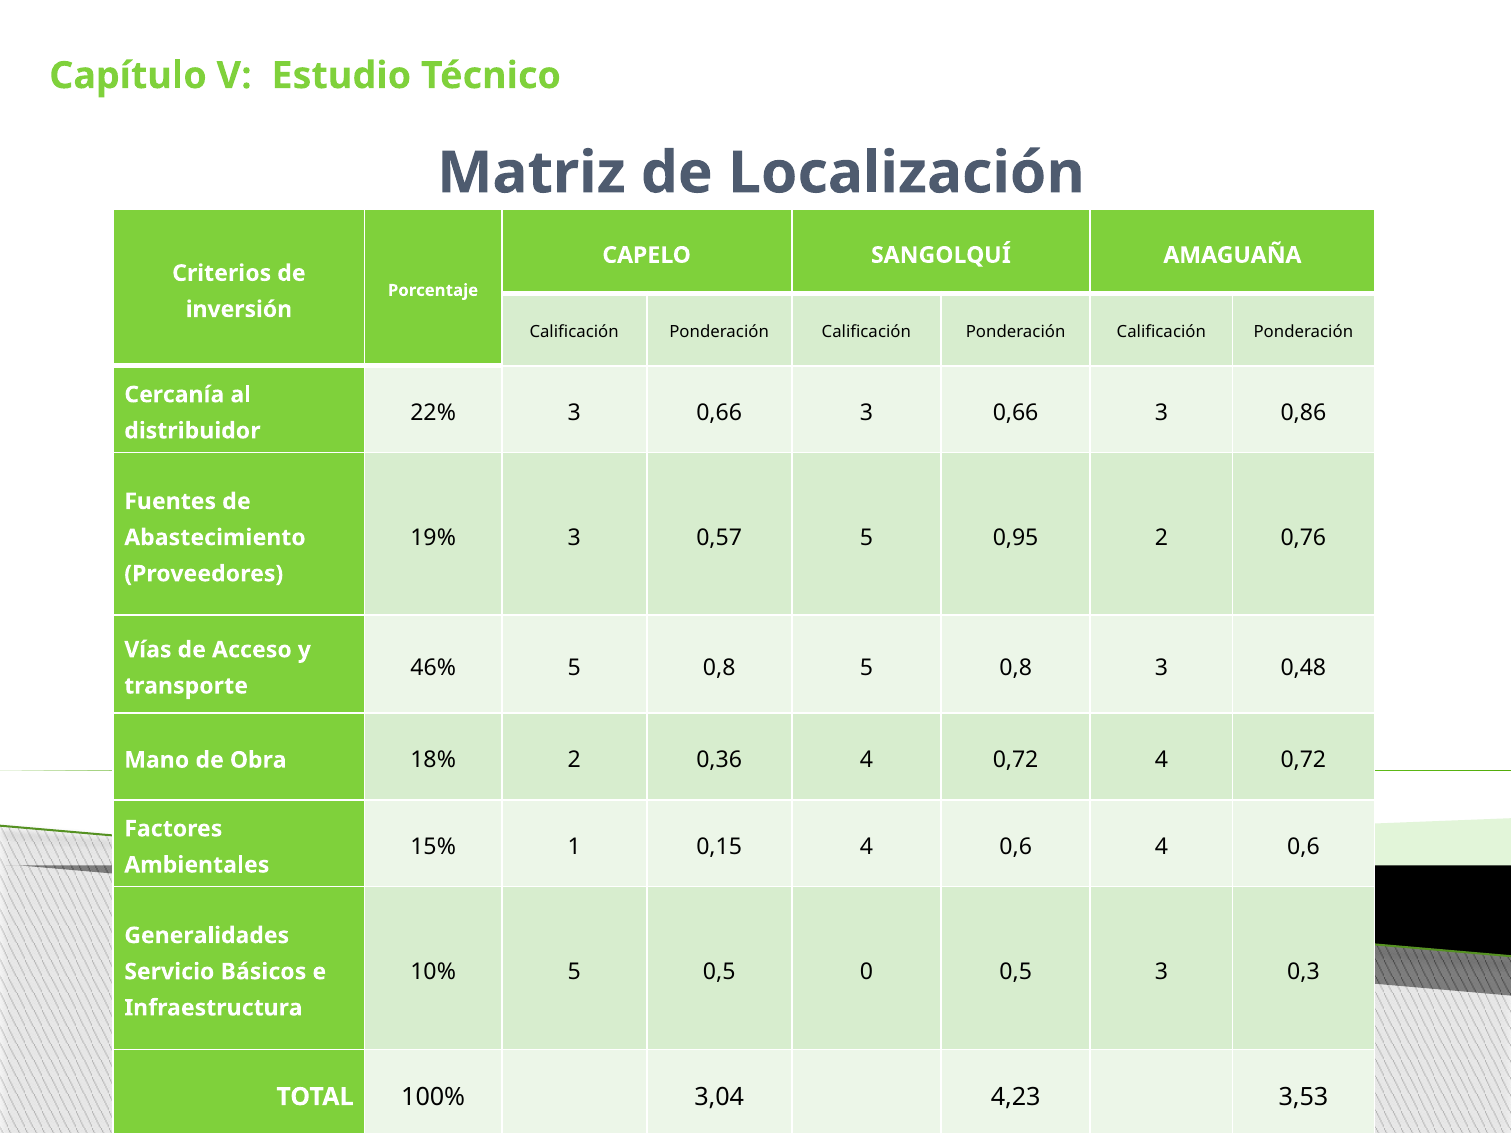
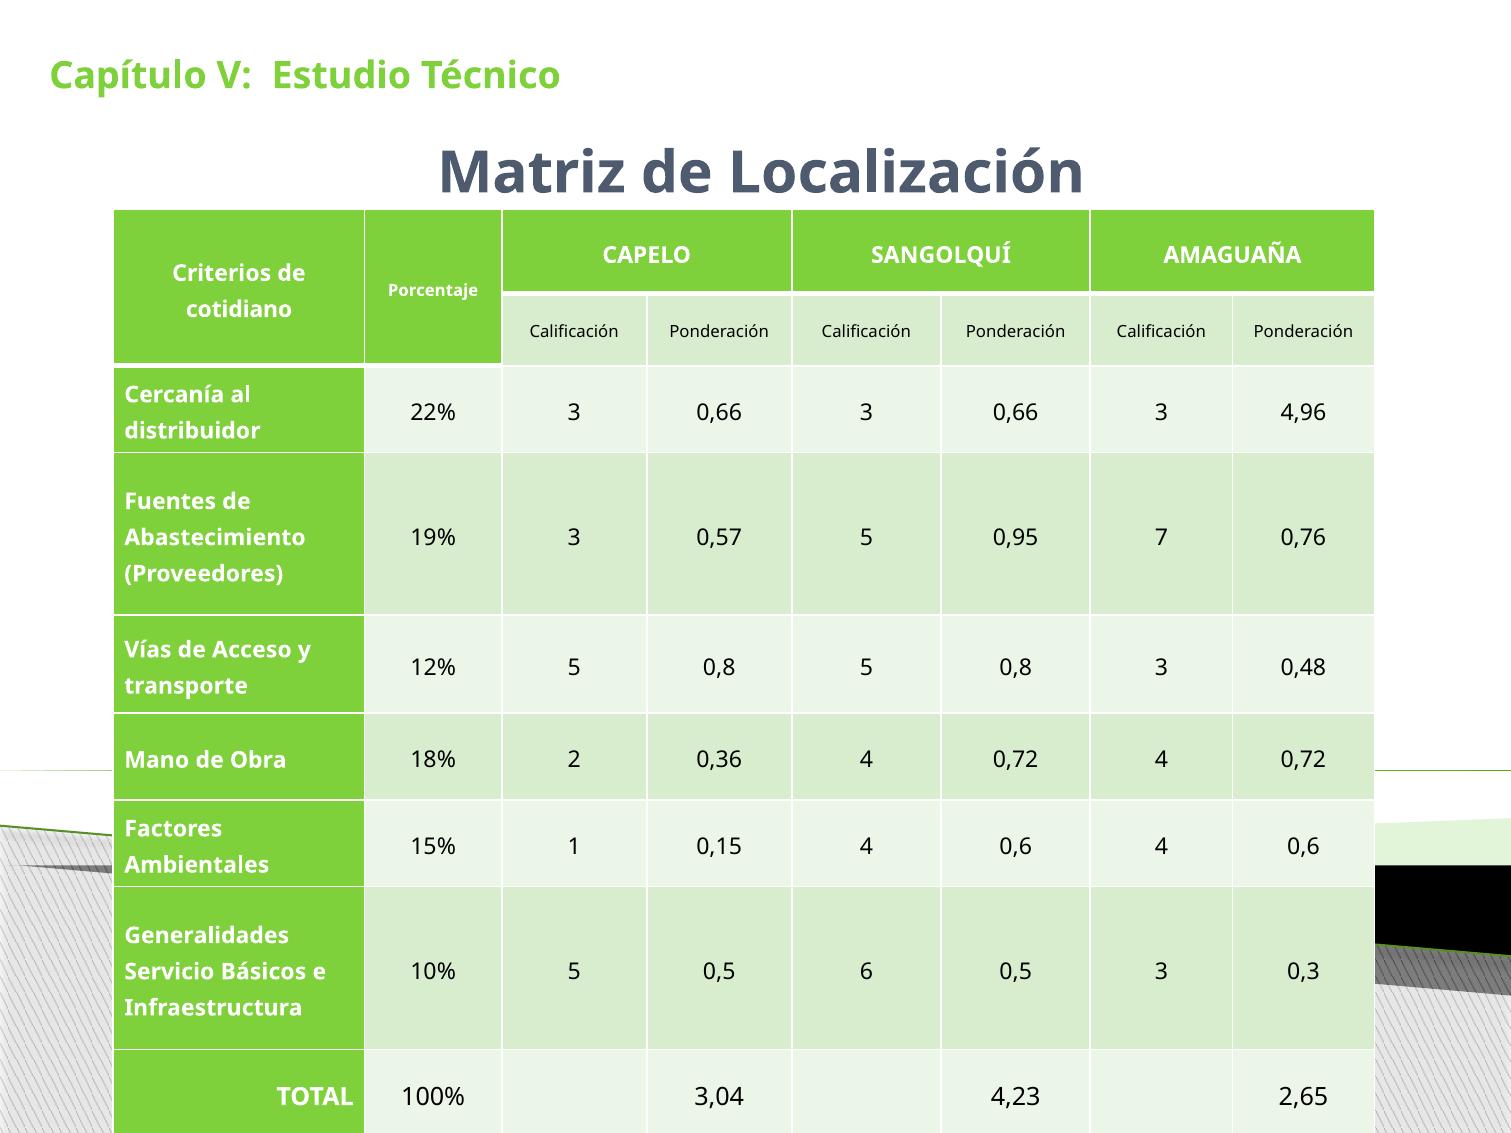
inversión: inversión -> cotidiano
0,86: 0,86 -> 4,96
0,95 2: 2 -> 7
46%: 46% -> 12%
0: 0 -> 6
3,53: 3,53 -> 2,65
